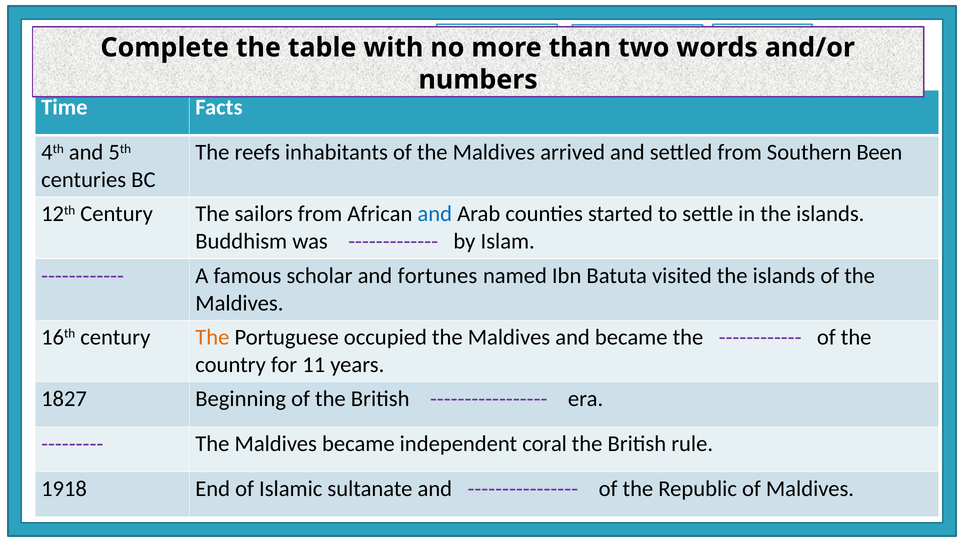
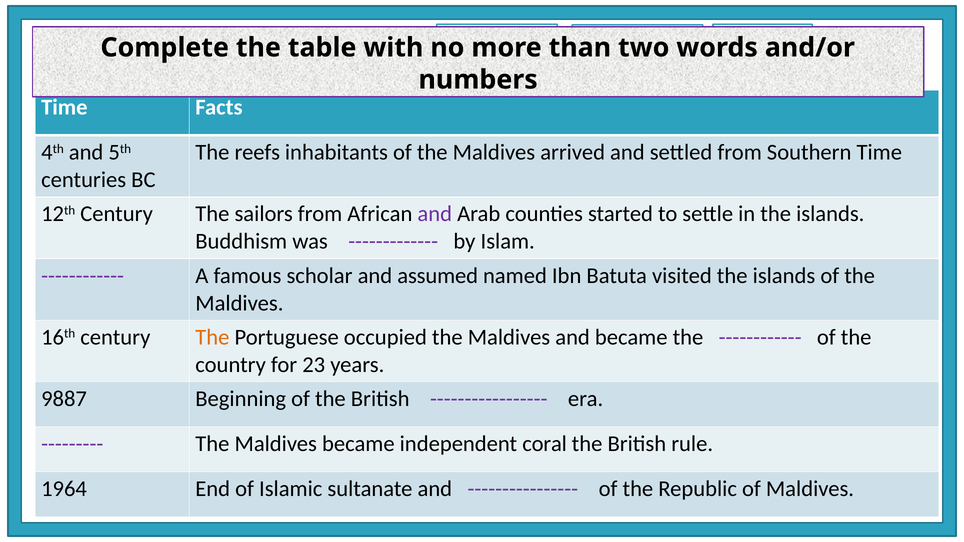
Southern Been: Been -> Time
and at (435, 214) colour: blue -> purple
fortunes: fortunes -> assumed
11: 11 -> 23
1827: 1827 -> 9887
1918: 1918 -> 1964
